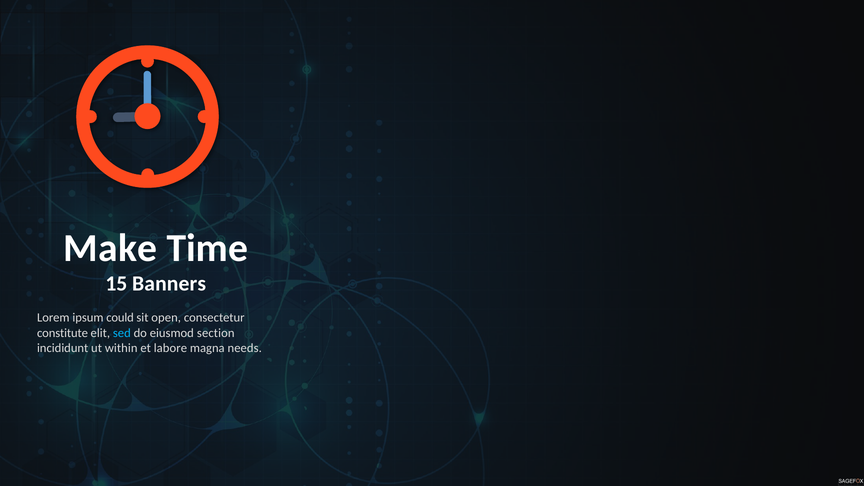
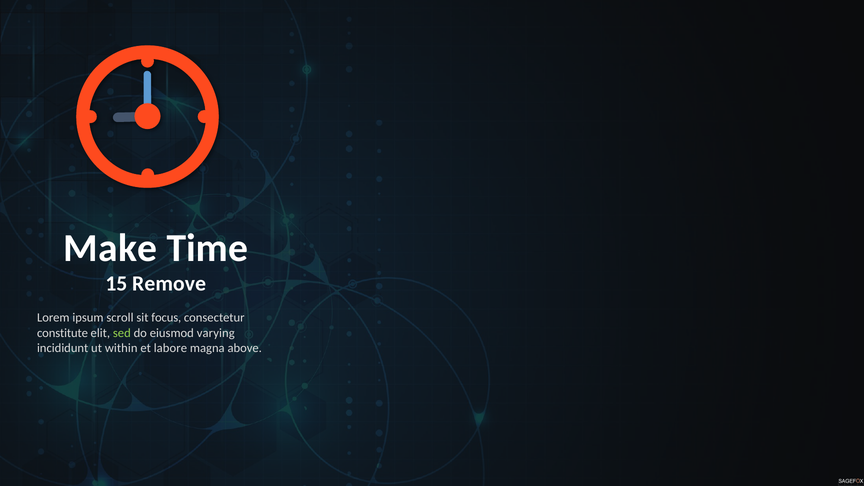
Banners: Banners -> Remove
could: could -> scroll
open: open -> focus
sed colour: light blue -> light green
section: section -> varying
needs: needs -> above
